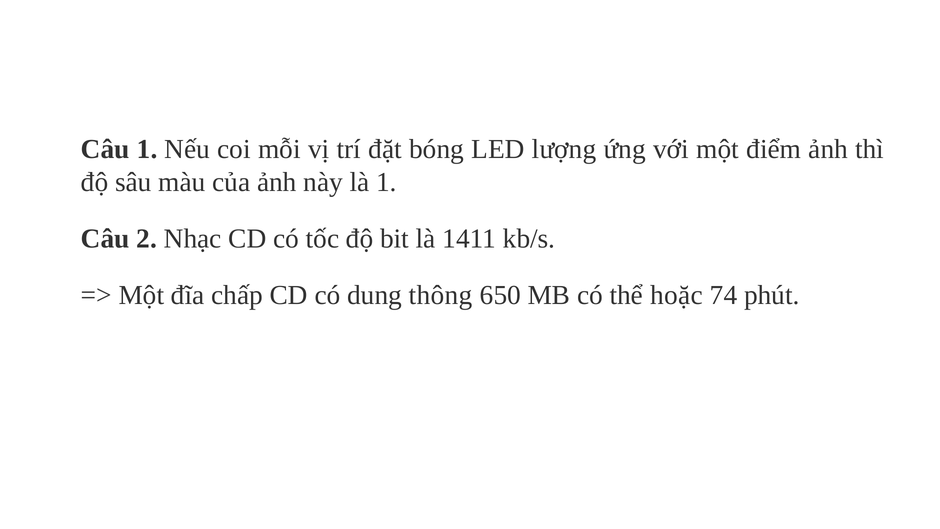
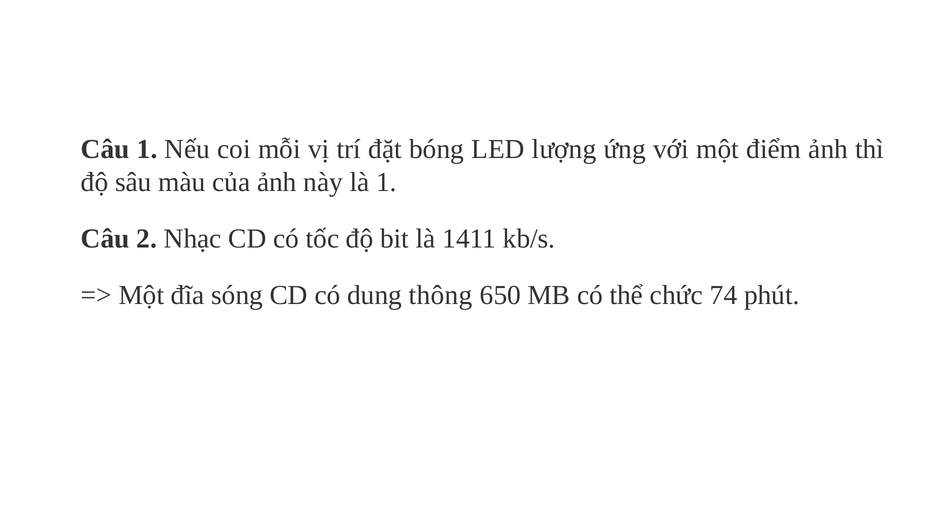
chấp: chấp -> sóng
hoặc: hoặc -> chức
